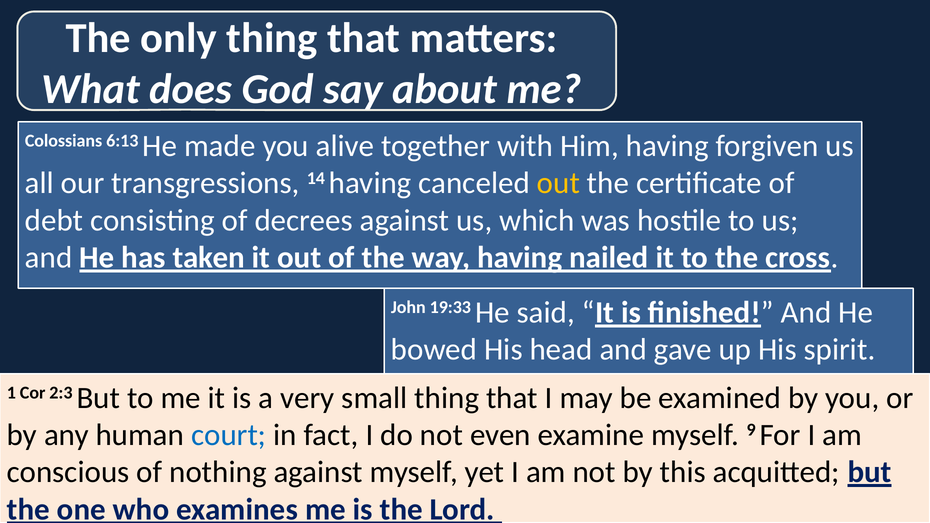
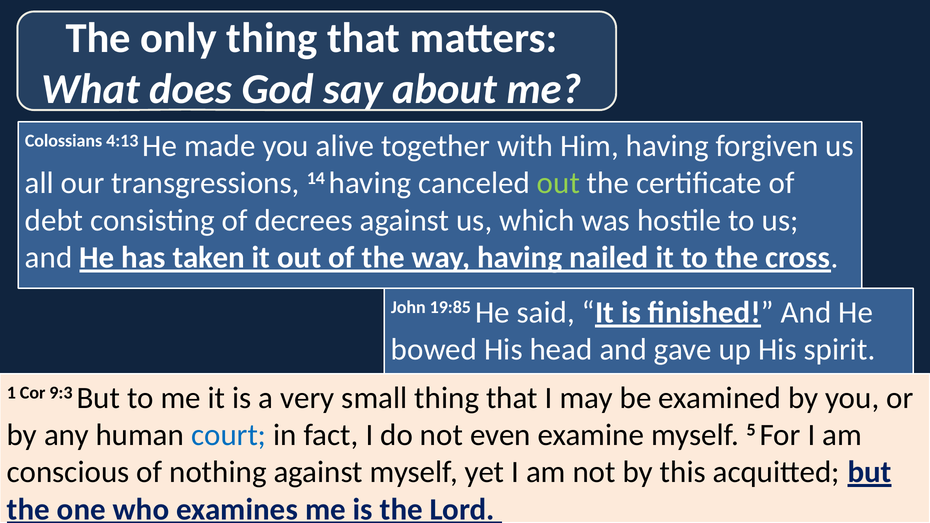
6:13: 6:13 -> 4:13
out at (558, 183) colour: yellow -> light green
19:33: 19:33 -> 19:85
2:3: 2:3 -> 9:3
9: 9 -> 5
